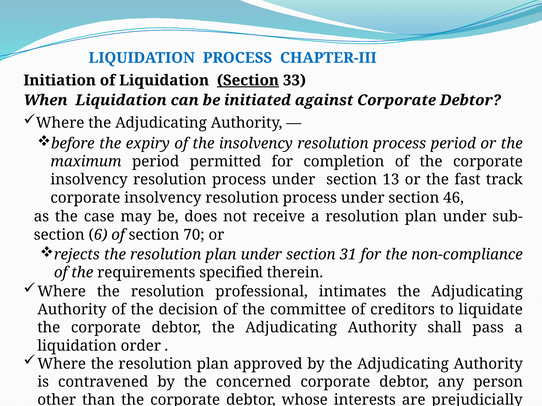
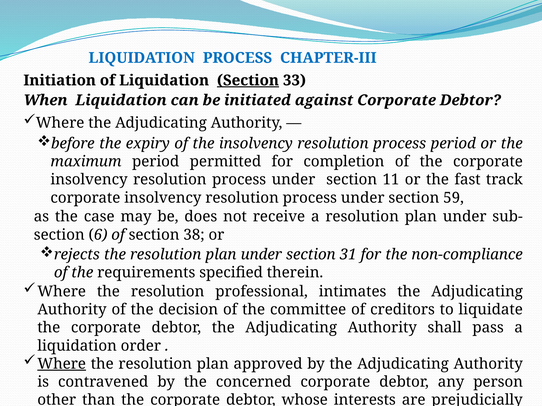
13: 13 -> 11
46: 46 -> 59
70: 70 -> 38
Where at (62, 364) underline: none -> present
